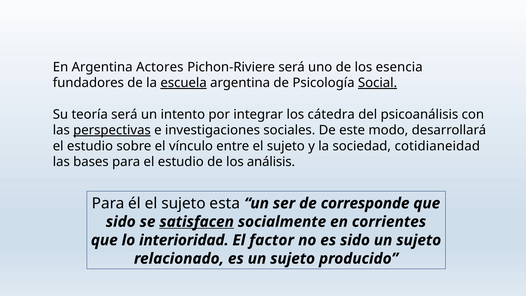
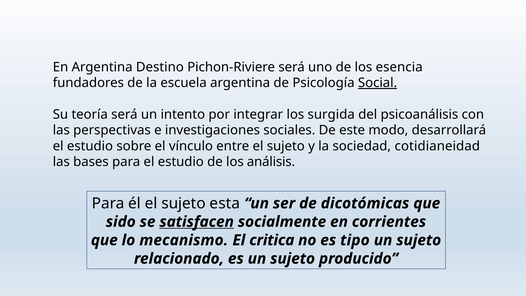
Actores: Actores -> Destino
escuela underline: present -> none
cátedra: cátedra -> surgida
perspectivas underline: present -> none
corresponde: corresponde -> dicotómicas
interioridad: interioridad -> mecanismo
factor: factor -> critica
es sido: sido -> tipo
